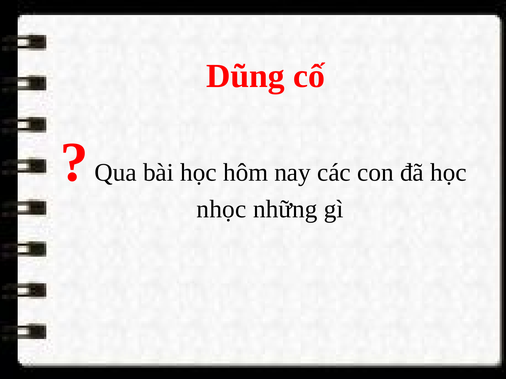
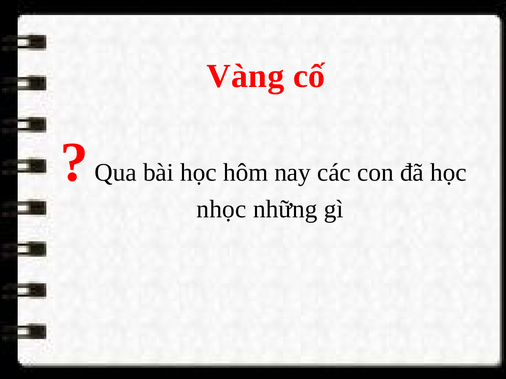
Dũng: Dũng -> Vàng
